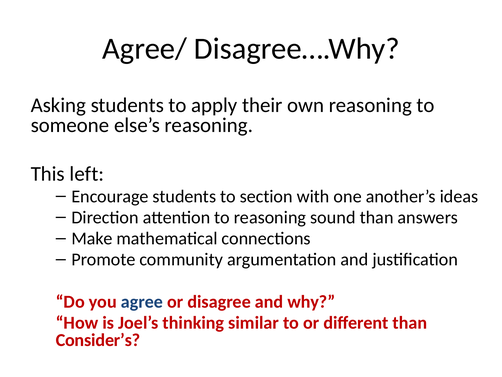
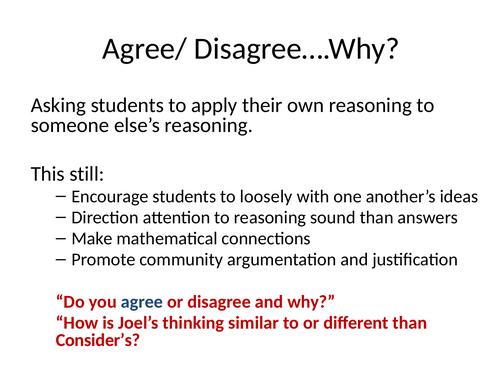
left: left -> still
section: section -> loosely
